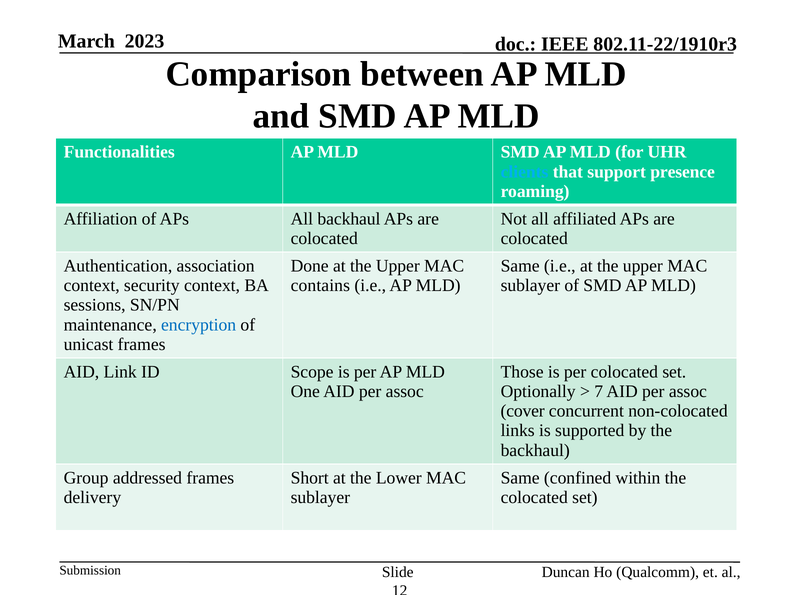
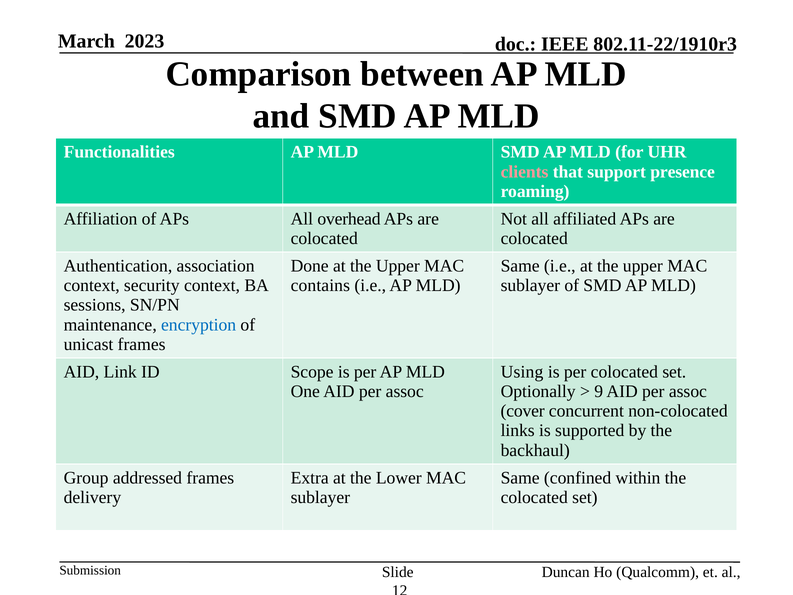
clients colour: light blue -> pink
All backhaul: backhaul -> overhead
Those: Those -> Using
7: 7 -> 9
Short: Short -> Extra
